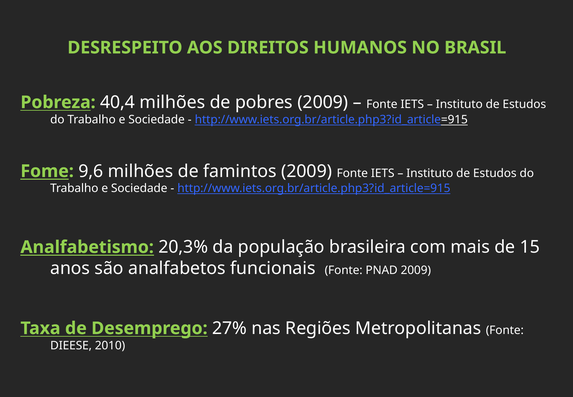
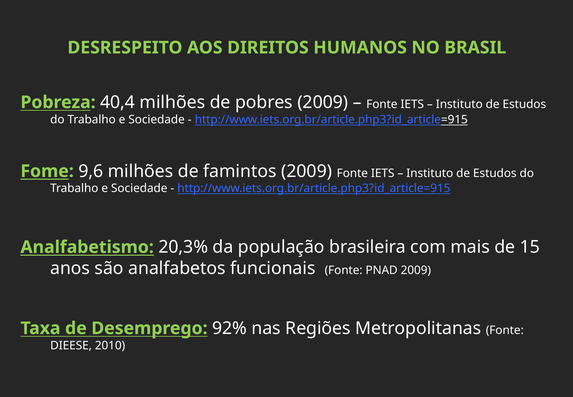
27%: 27% -> 92%
